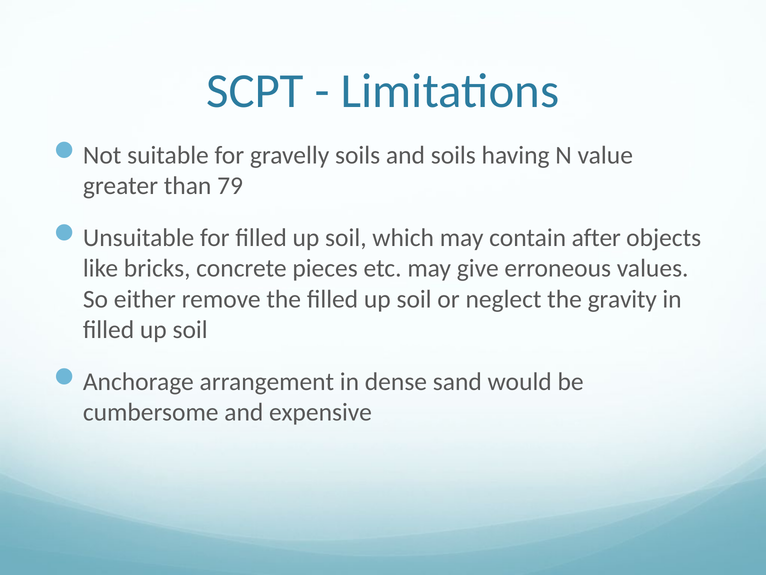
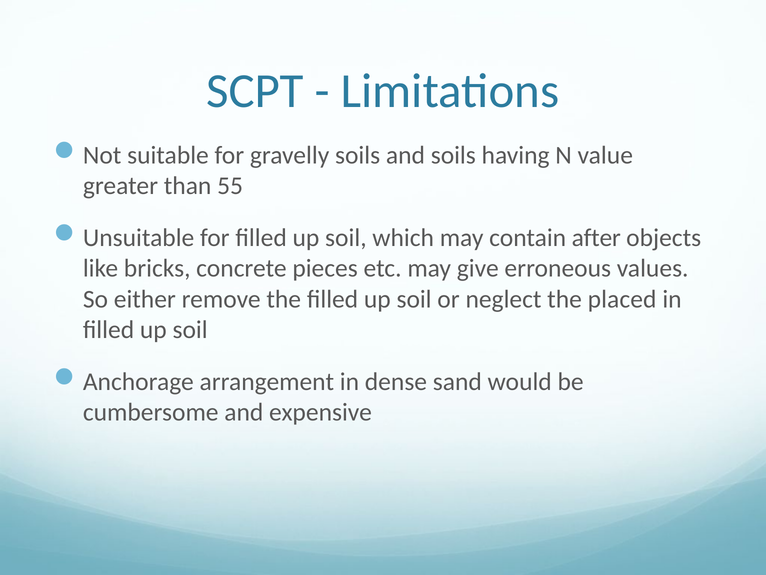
79: 79 -> 55
gravity: gravity -> placed
